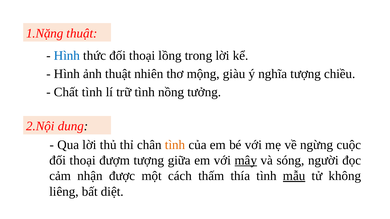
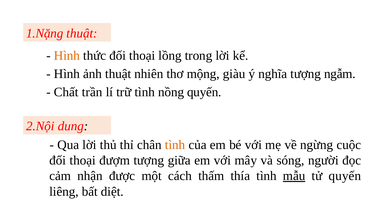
Hình at (67, 56) colour: blue -> orange
chiều: chiều -> ngẫm
Chất tình: tình -> trần
nồng tưởng: tưởng -> quyến
mây underline: present -> none
tử không: không -> quyến
